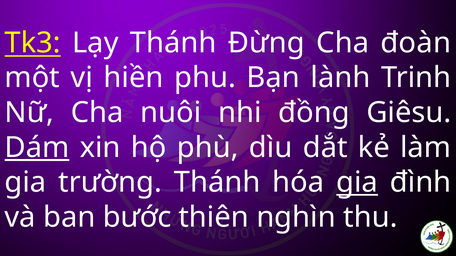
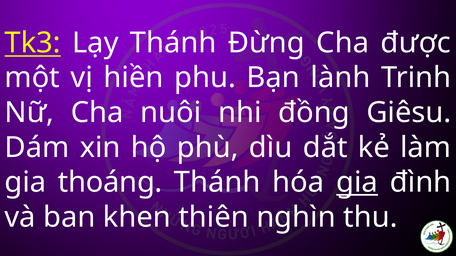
đoàn: đoàn -> được
Dám underline: present -> none
trường: trường -> thoáng
bước: bước -> khen
